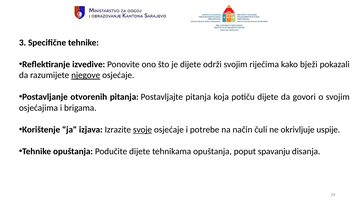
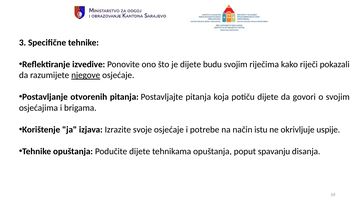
održi: održi -> budu
bježi: bježi -> riječi
svoje underline: present -> none
čuli: čuli -> istu
